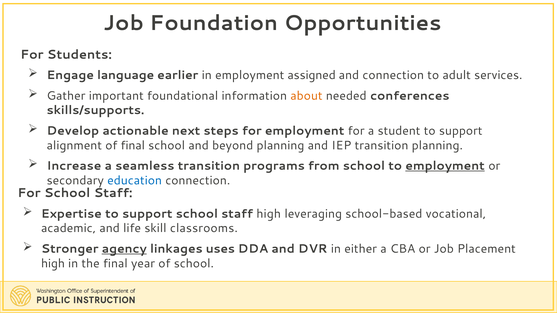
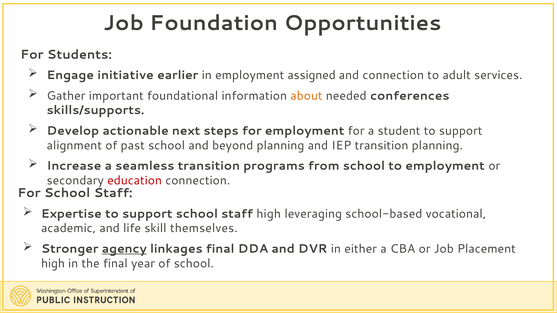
language: language -> initiative
of final: final -> past
employment at (445, 166) underline: present -> none
education colour: blue -> red
classrooms: classrooms -> themselves
linkages uses: uses -> final
